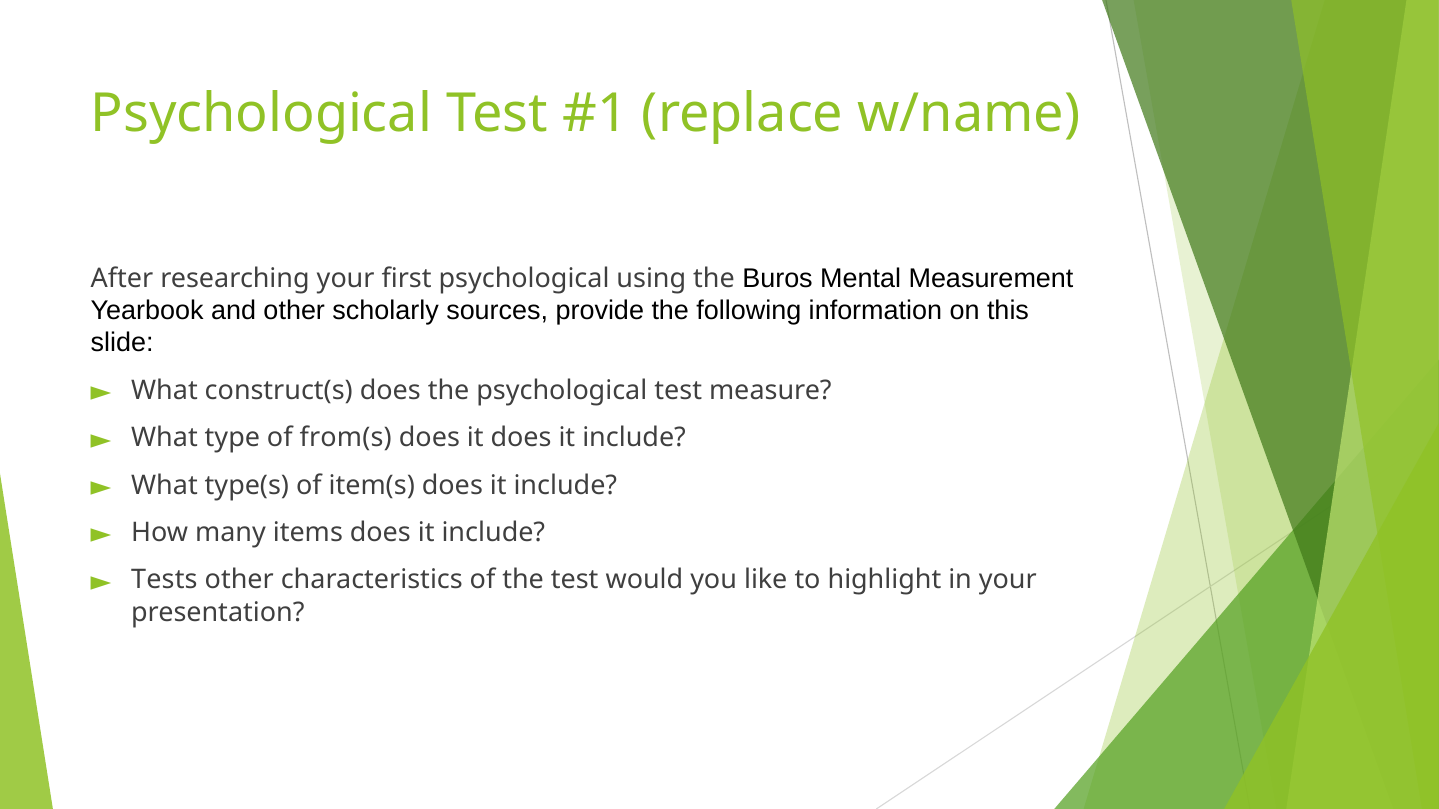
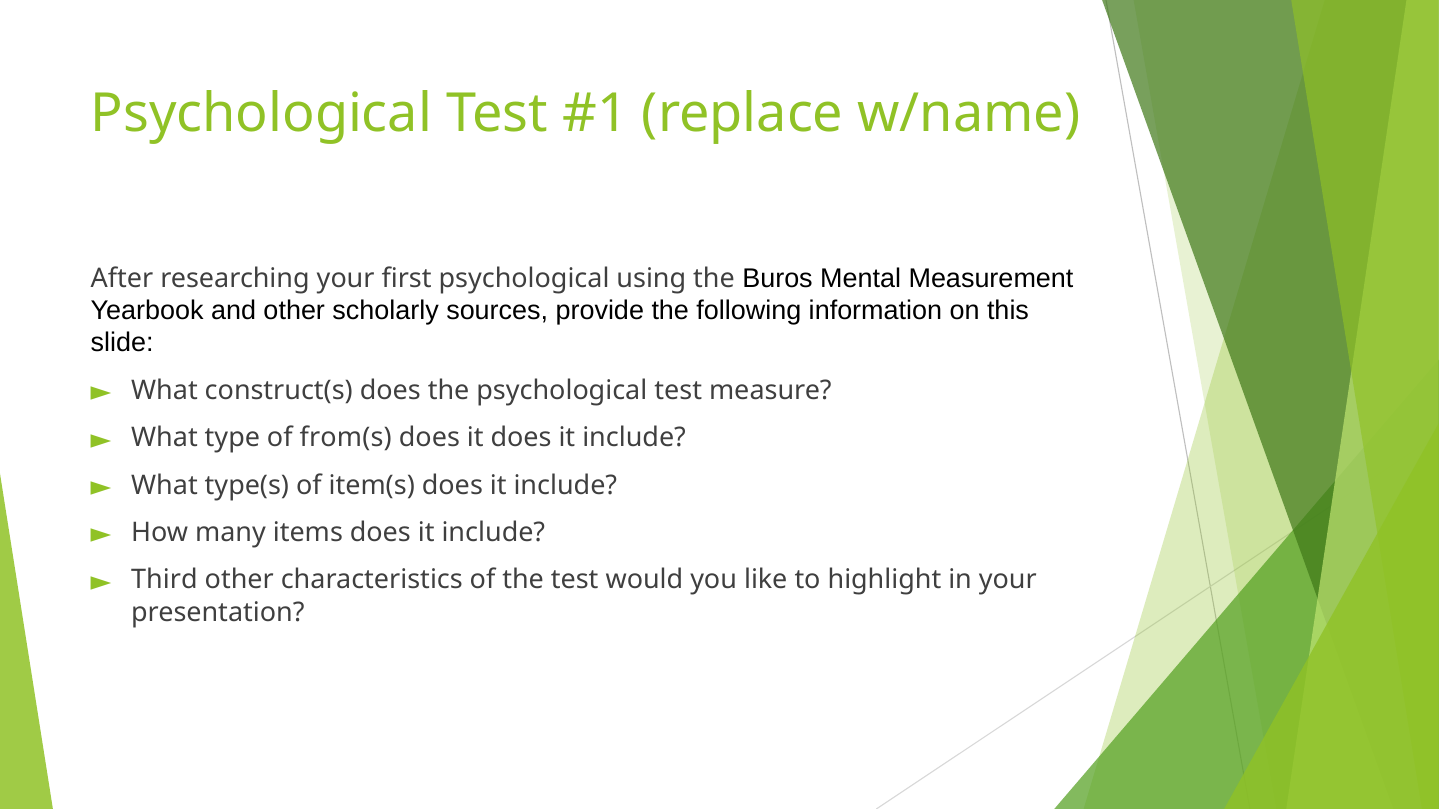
Tests: Tests -> Third
